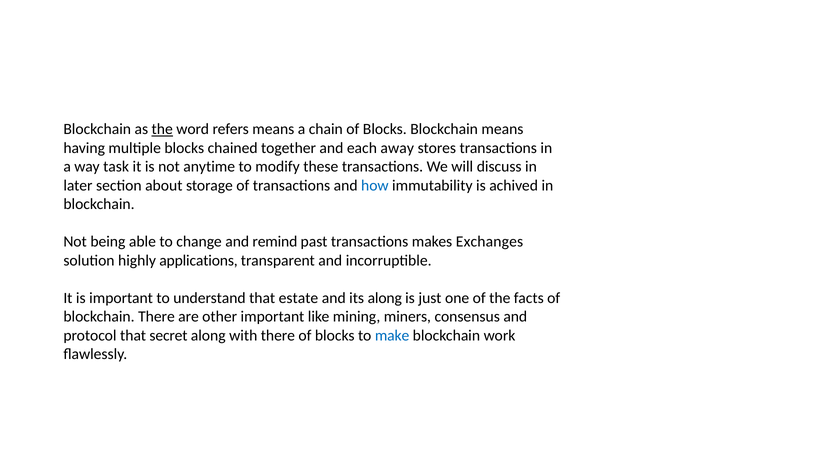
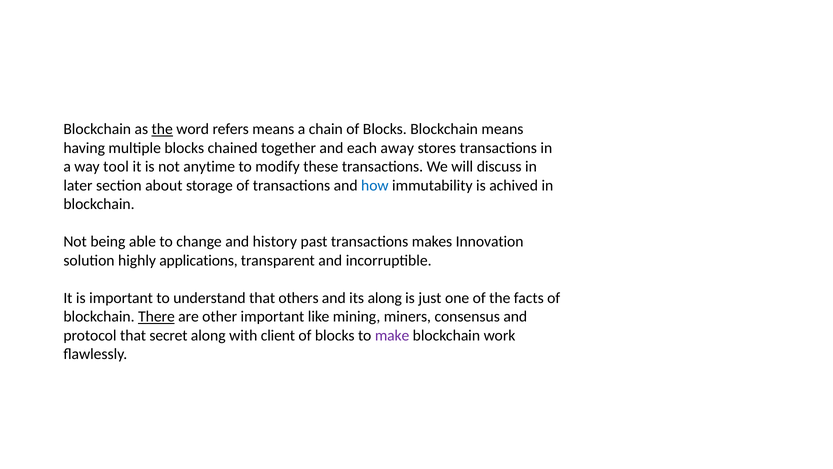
task: task -> tool
remind: remind -> history
Exchanges: Exchanges -> Innovation
estate: estate -> others
There at (156, 316) underline: none -> present
with there: there -> client
make colour: blue -> purple
